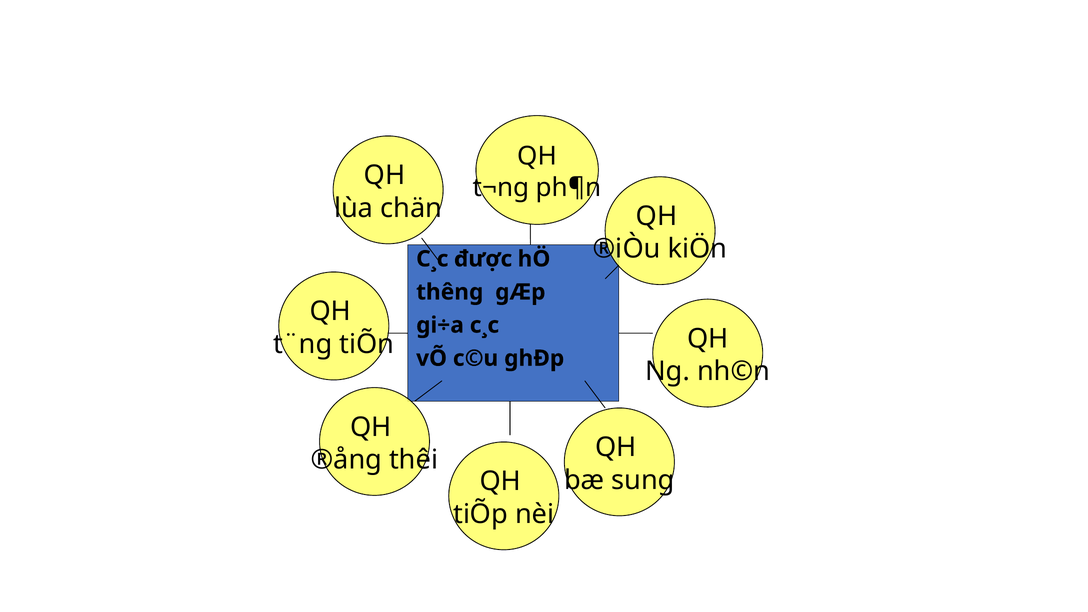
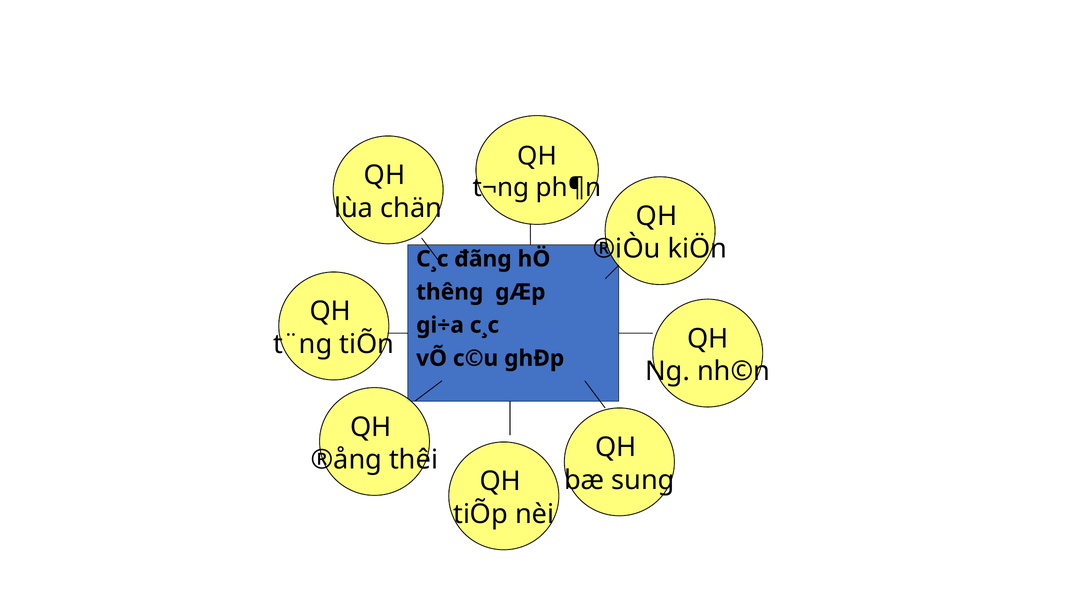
được: được -> đãng
